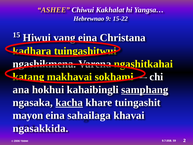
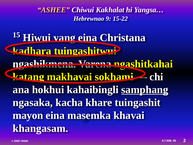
kacha underline: present -> none
sahailaga: sahailaga -> masemka
ngasakkida: ngasakkida -> khangasam
